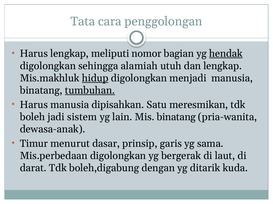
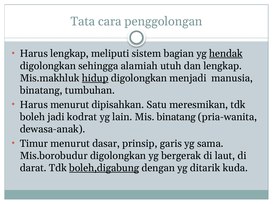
nomor: nomor -> sistem
tumbuhan underline: present -> none
Harus manusia: manusia -> menurut
sistem: sistem -> kodrat
Mis.perbedaan: Mis.perbedaan -> Mis.borobudur
boleh,digabung underline: none -> present
